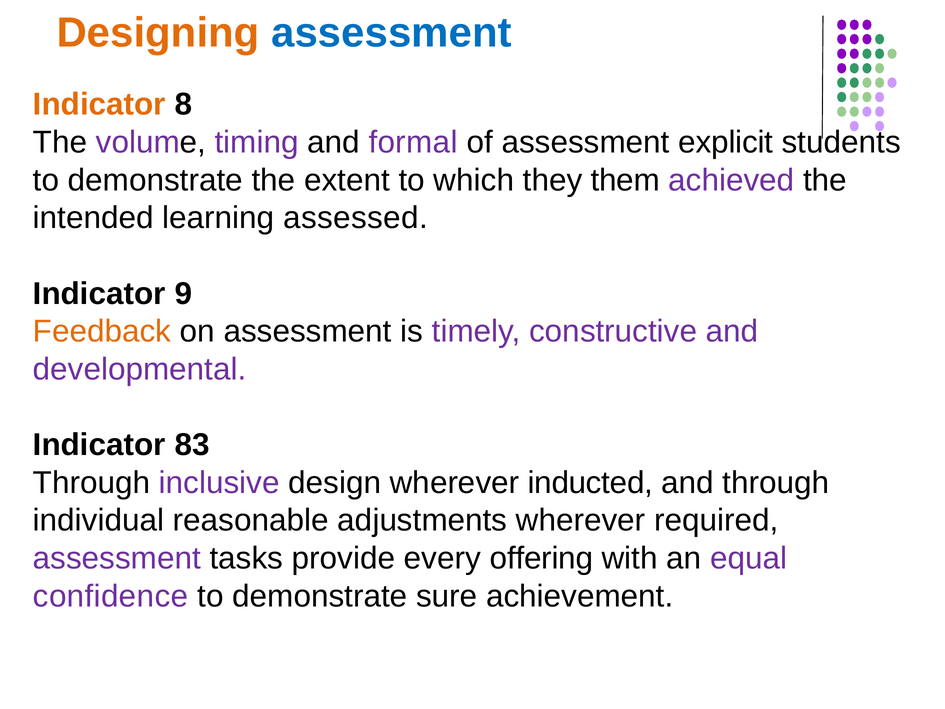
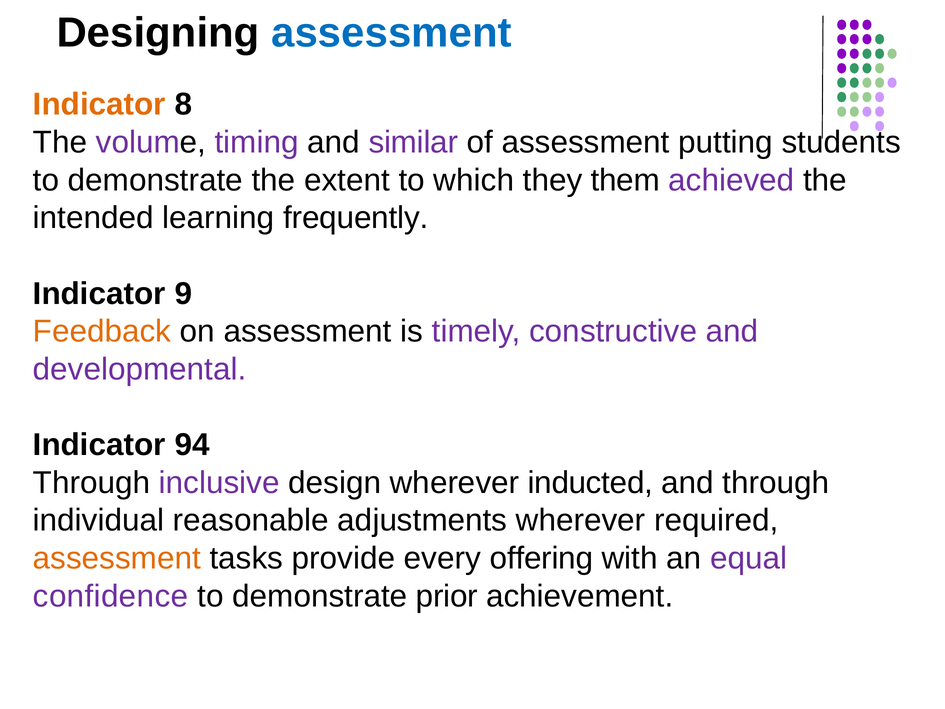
Designing colour: orange -> black
formal: formal -> similar
explicit: explicit -> putting
assessed: assessed -> frequently
83: 83 -> 94
assessment at (117, 558) colour: purple -> orange
sure: sure -> prior
